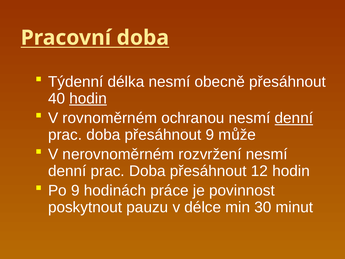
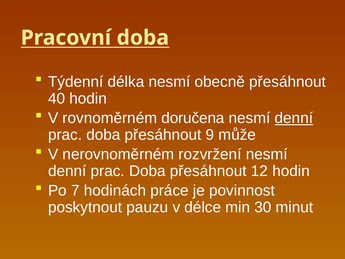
hodin at (88, 98) underline: present -> none
ochranou: ochranou -> doručena
Po 9: 9 -> 7
